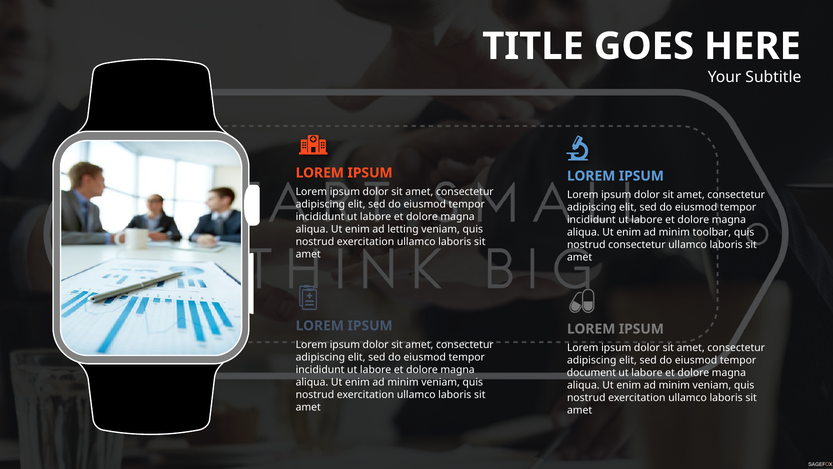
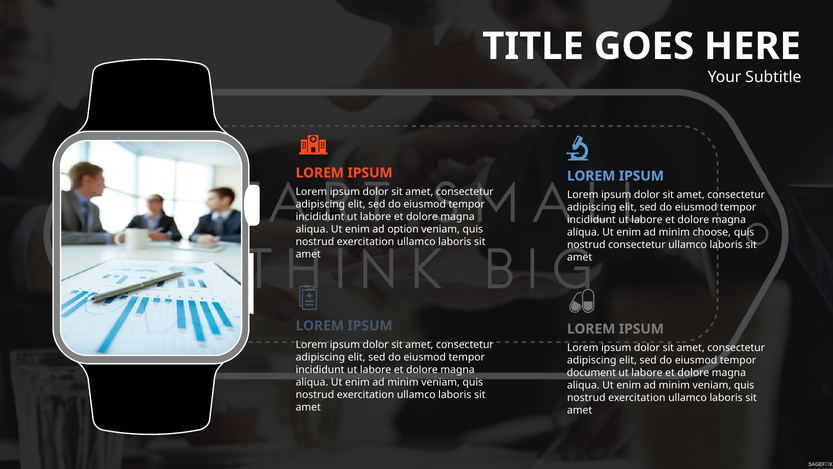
letting: letting -> option
toolbar: toolbar -> choose
